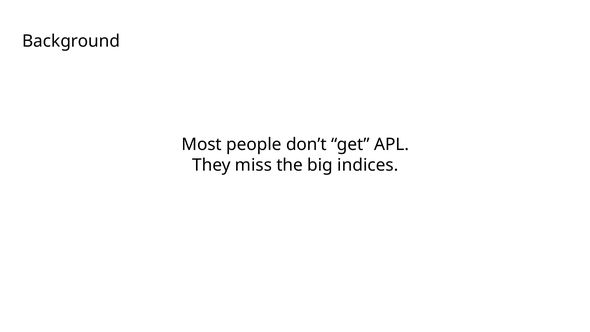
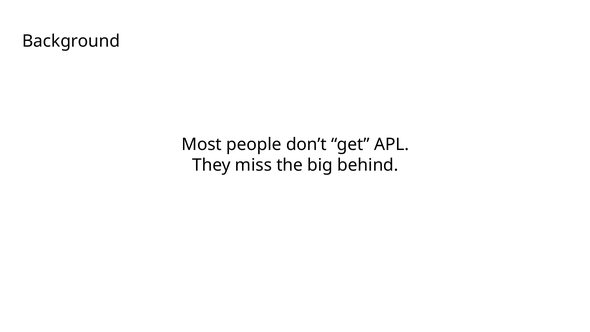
indices: indices -> behind
